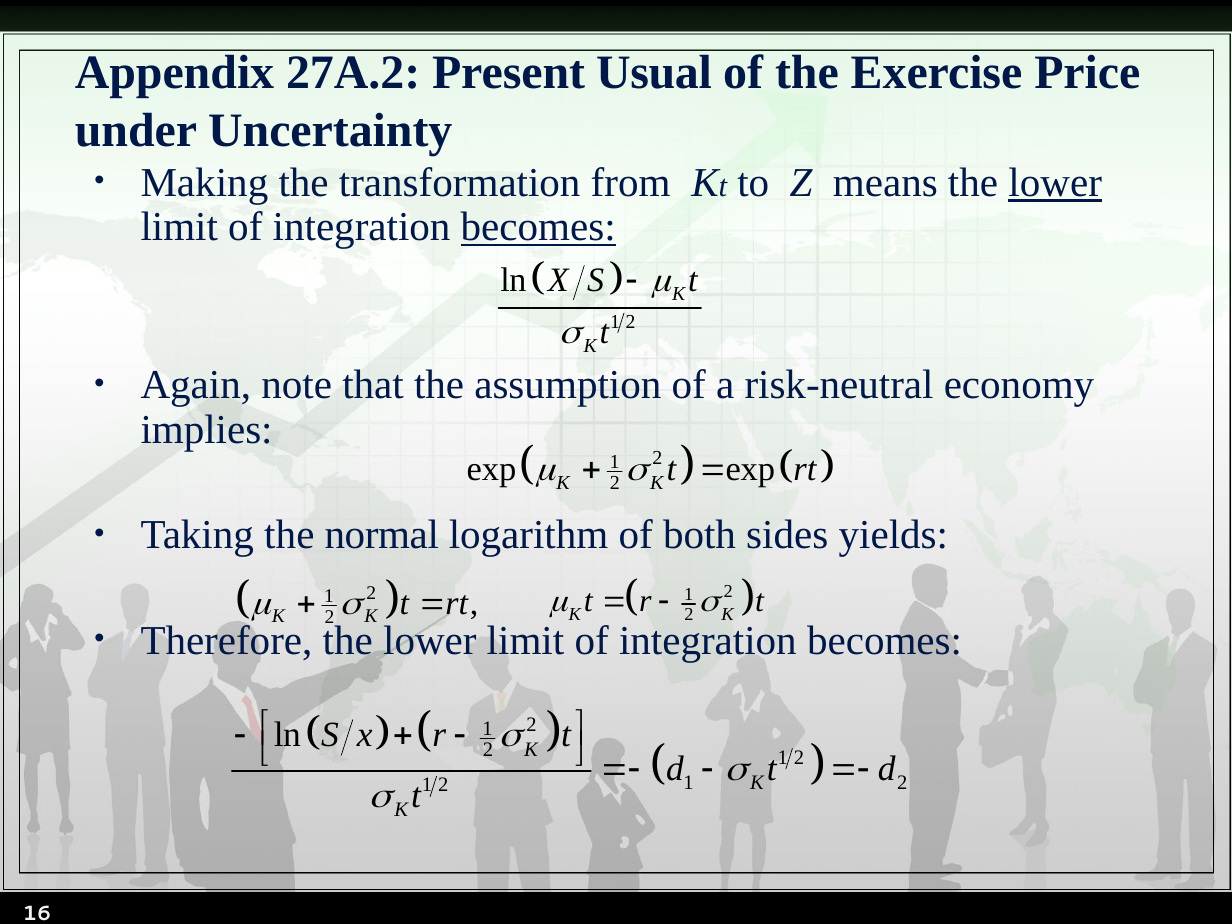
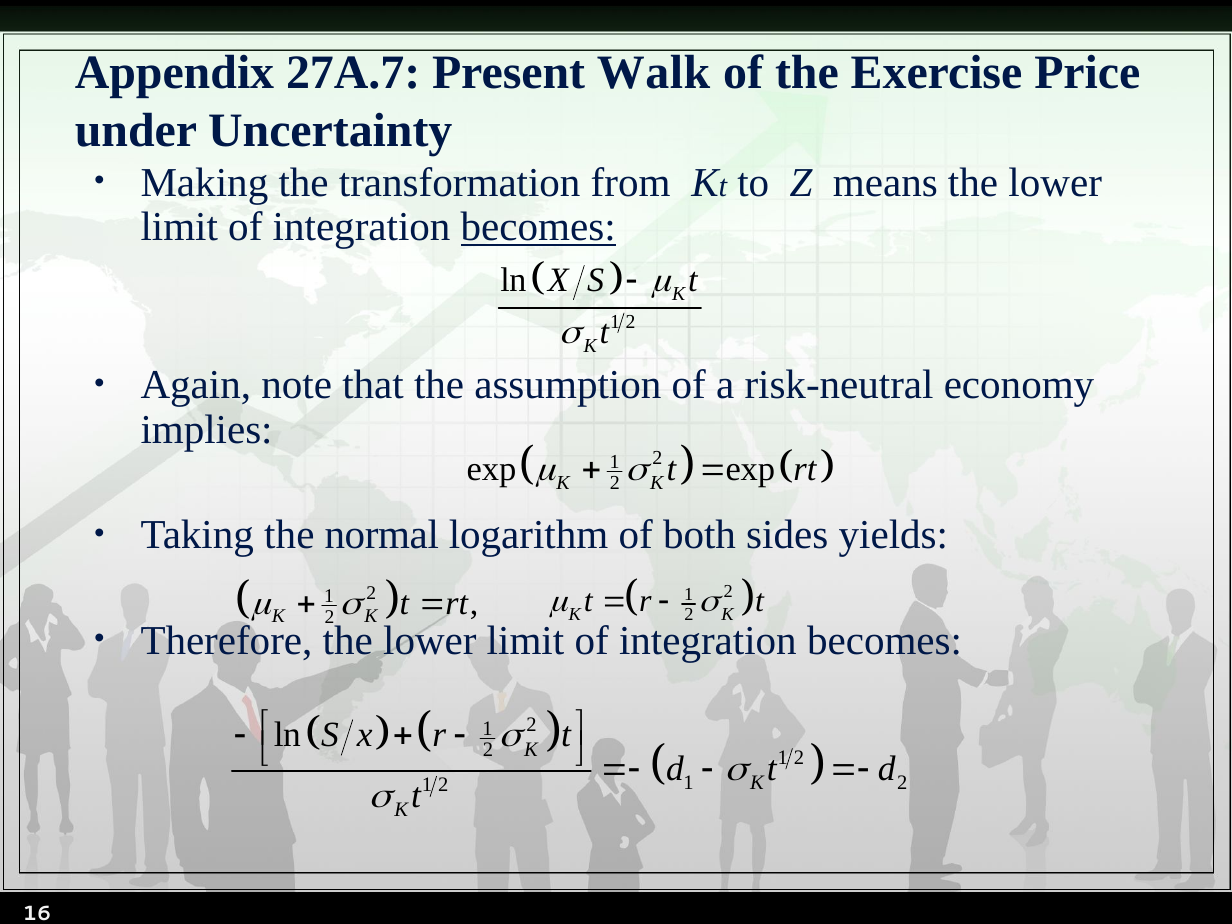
27A.2: 27A.2 -> 27A.7
Usual: Usual -> Walk
lower at (1055, 183) underline: present -> none
